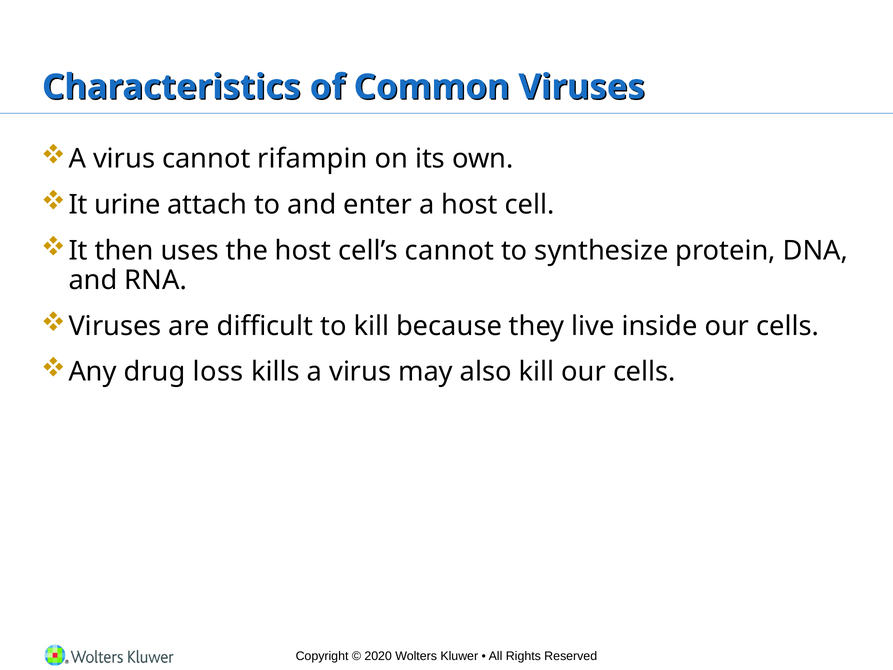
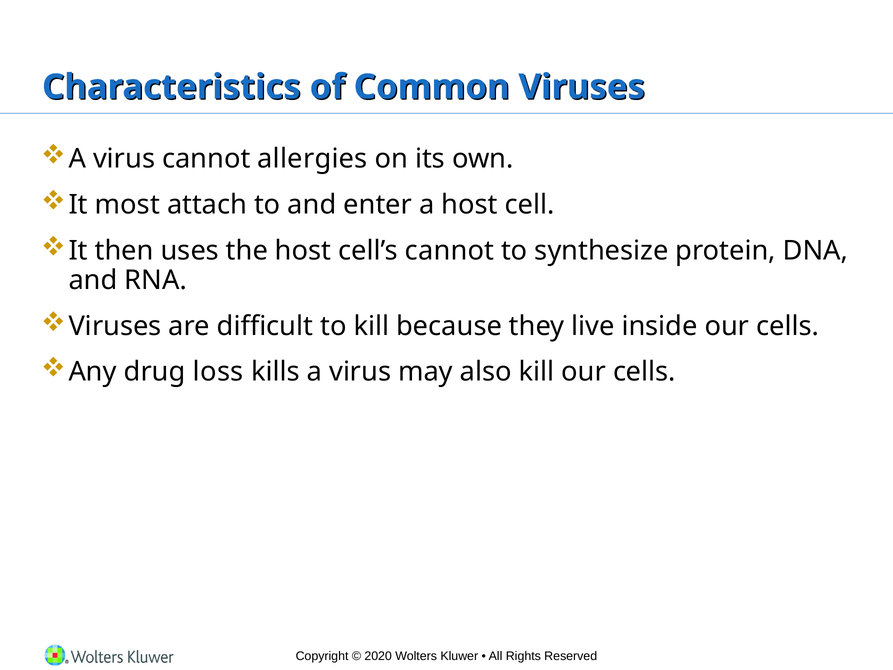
rifampin: rifampin -> allergies
urine: urine -> most
